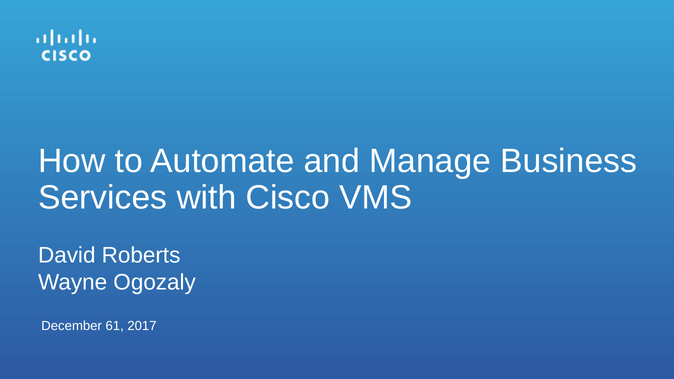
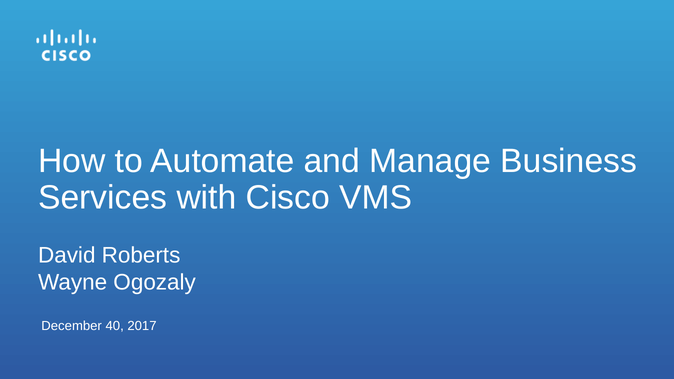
61: 61 -> 40
